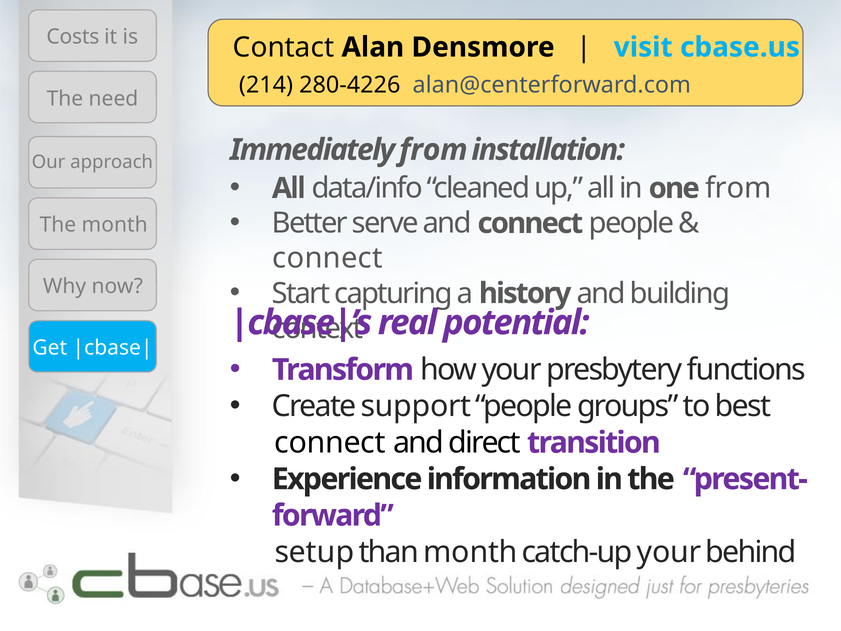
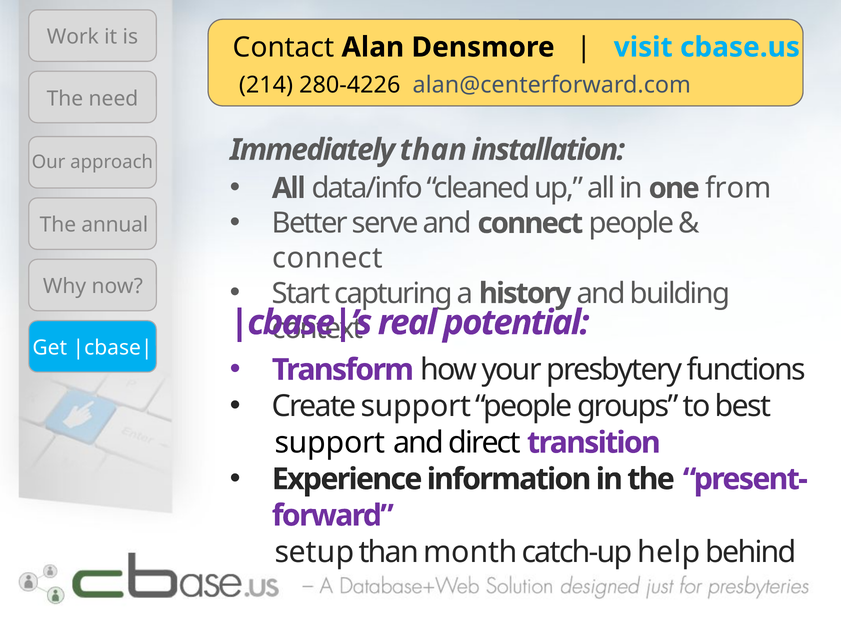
Costs: Costs -> Work
Immediately from: from -> than
The month: month -> annual
connect at (330, 443): connect -> support
catch-up your: your -> help
